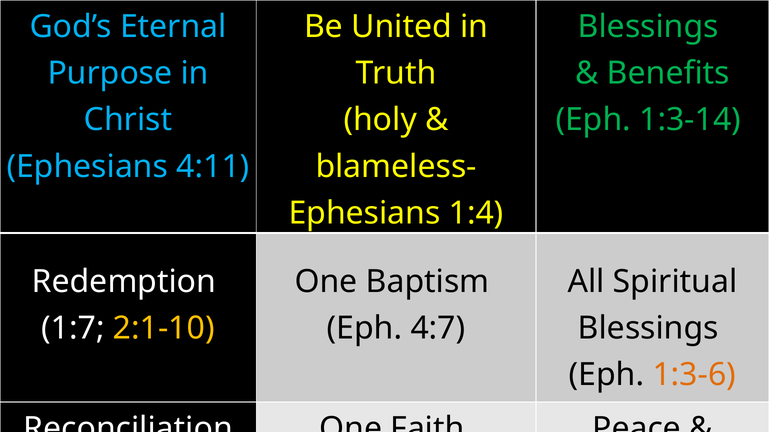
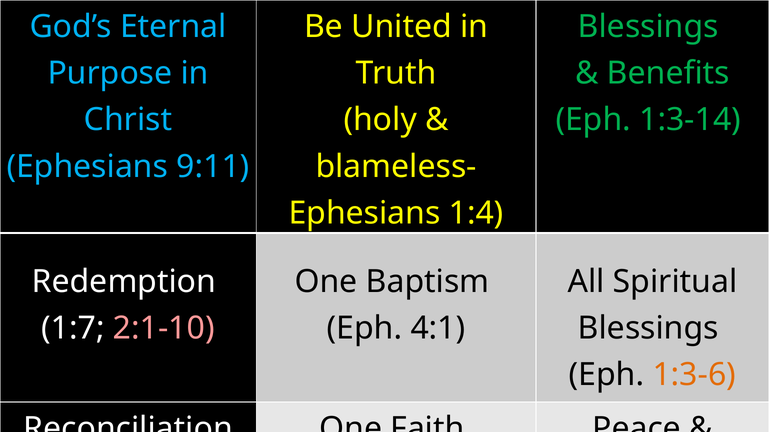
4:11: 4:11 -> 9:11
2:1-10 colour: yellow -> pink
4:7: 4:7 -> 4:1
